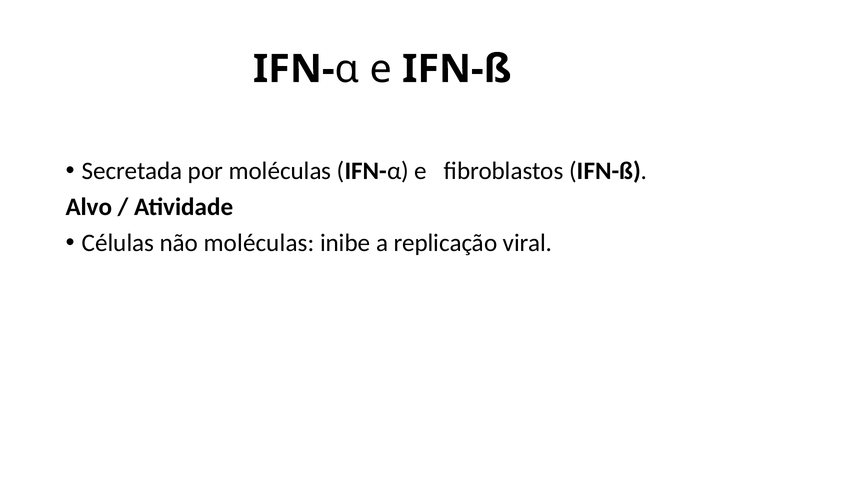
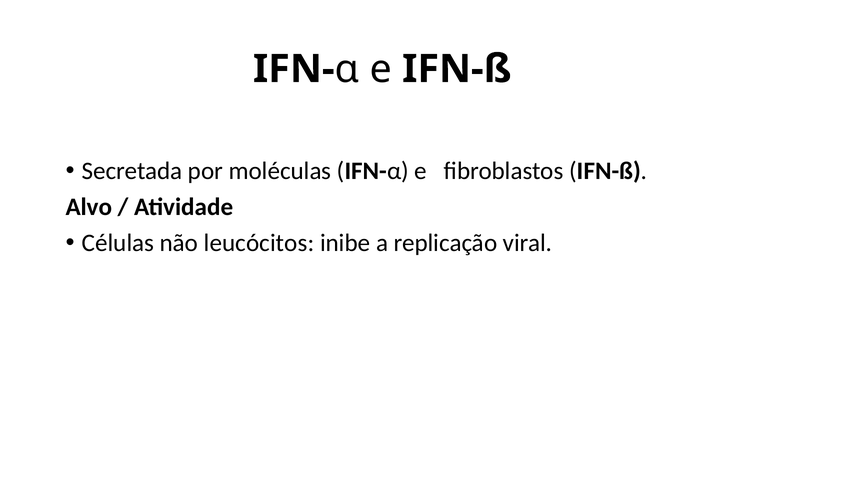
não moléculas: moléculas -> leucócitos
